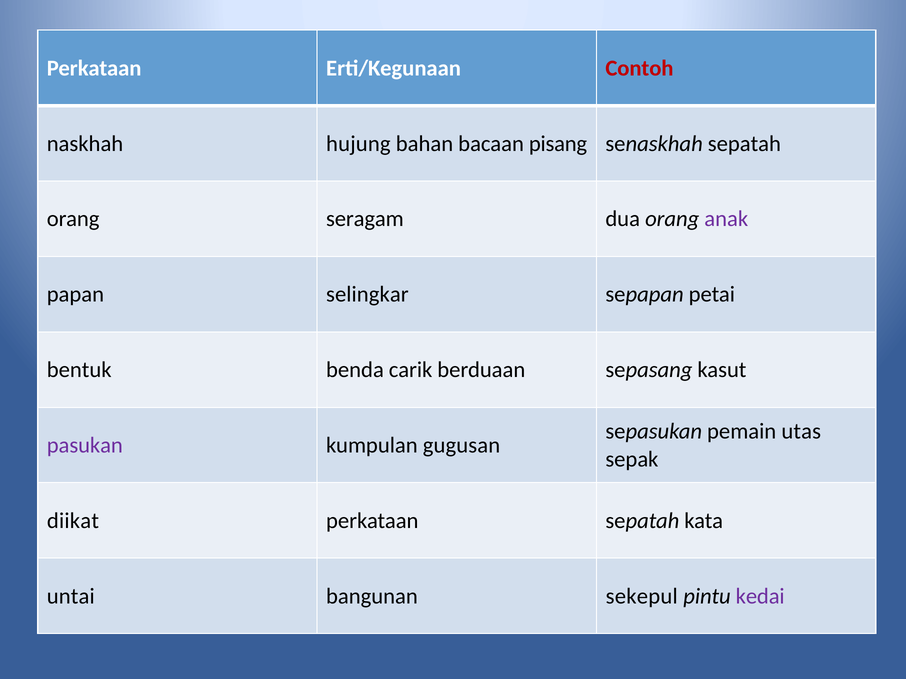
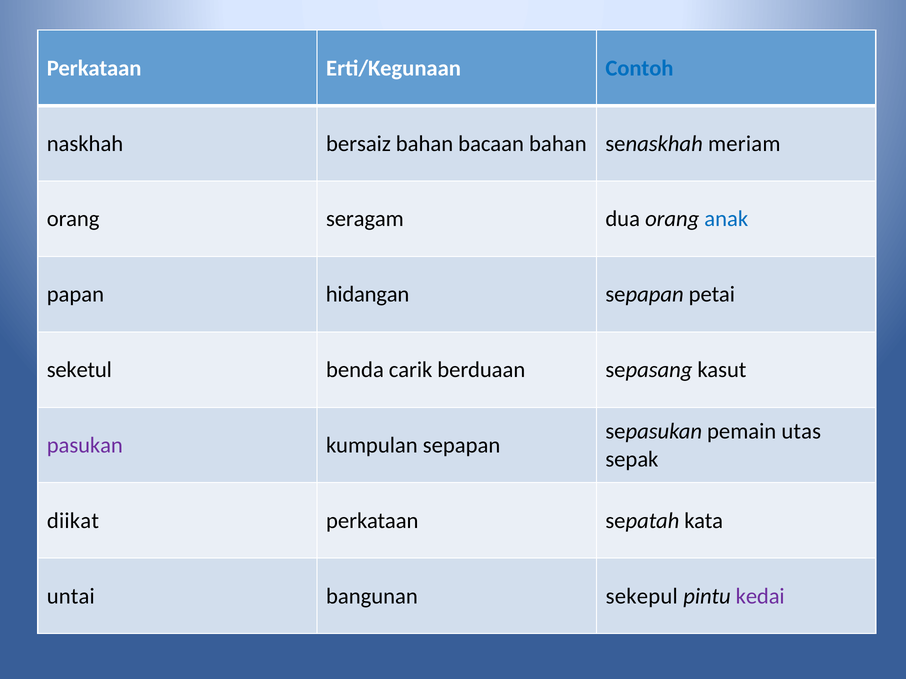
Contoh colour: red -> blue
hujung: hujung -> bersaiz
bacaan pisang: pisang -> bahan
senaskhah sepatah: sepatah -> meriam
anak colour: purple -> blue
selingkar: selingkar -> hidangan
bentuk: bentuk -> seketul
kumpulan gugusan: gugusan -> sepapan
